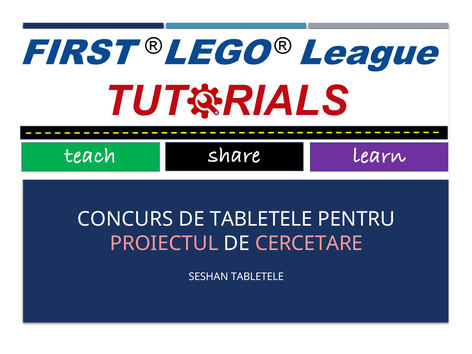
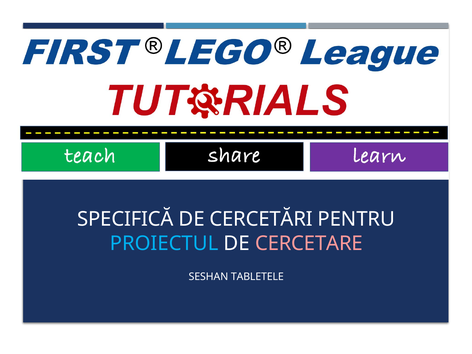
CONCURS: CONCURS -> SPECIFICĂ
DE TABLETELE: TABLETELE -> CERCETĂRI
PROIECTUL colour: pink -> light blue
